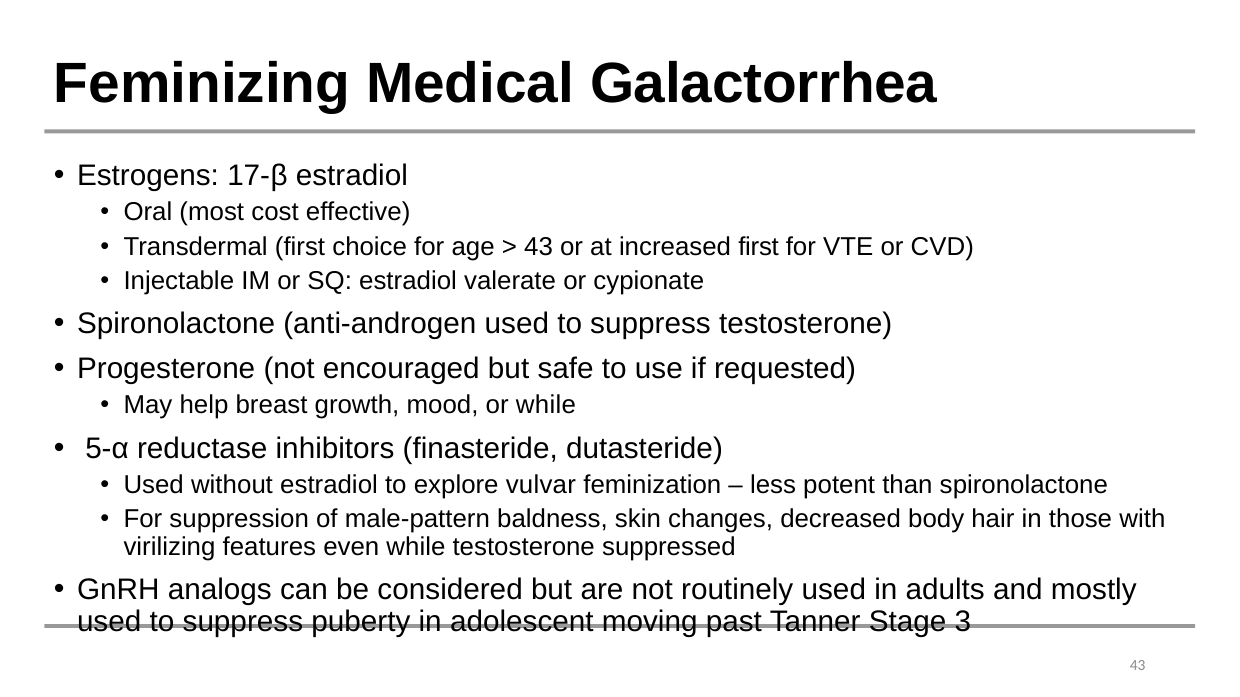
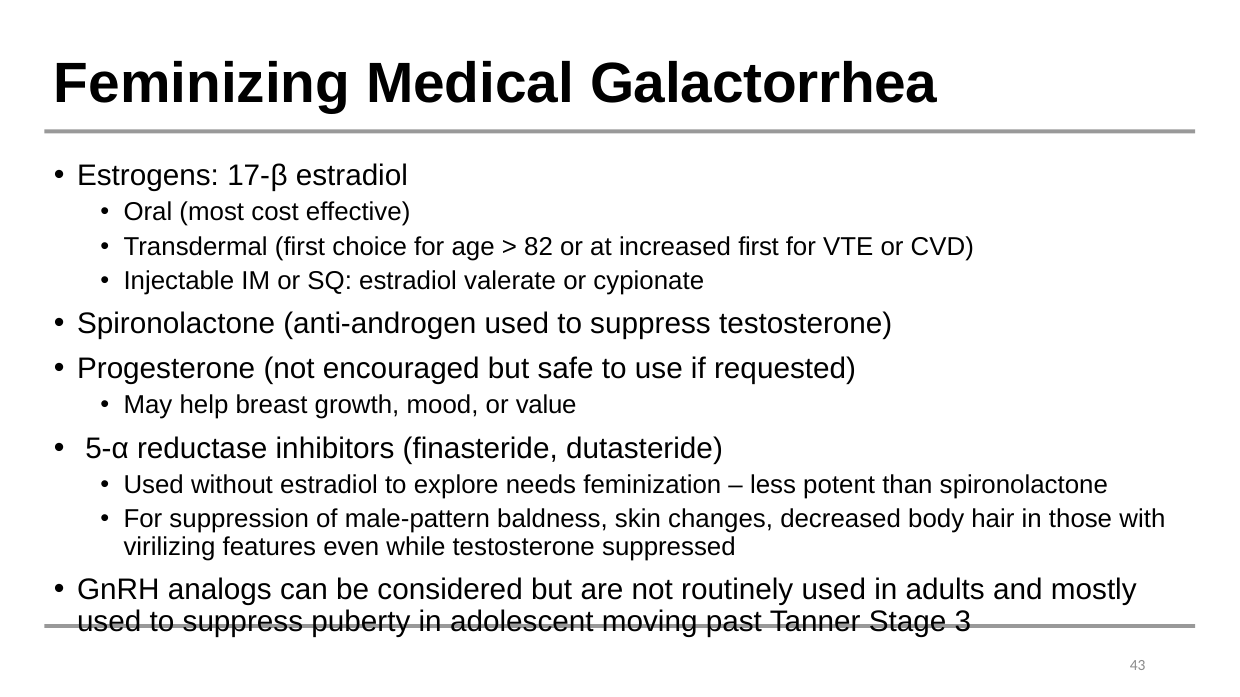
43 at (539, 247): 43 -> 82
or while: while -> value
vulvar: vulvar -> needs
